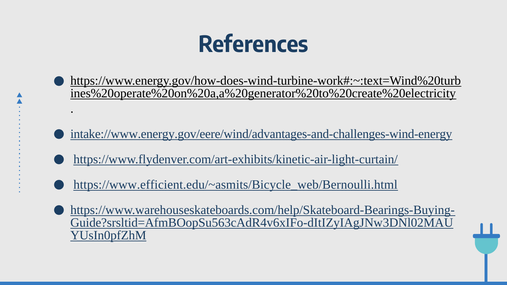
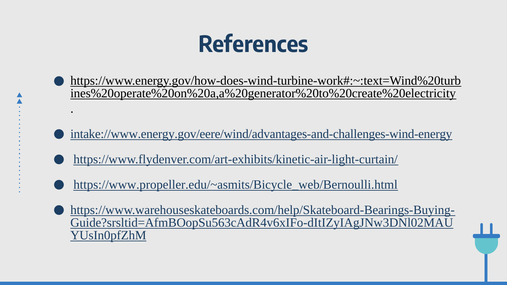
https://www.efficient.edu/~asmits/Bicycle_web/Bernoulli.html: https://www.efficient.edu/~asmits/Bicycle_web/Bernoulli.html -> https://www.propeller.edu/~asmits/Bicycle_web/Bernoulli.html
